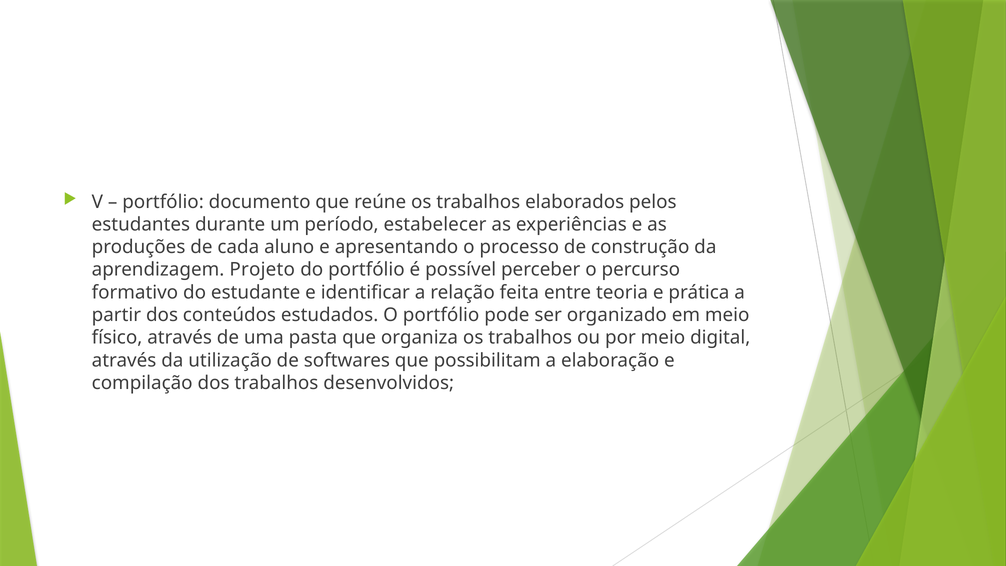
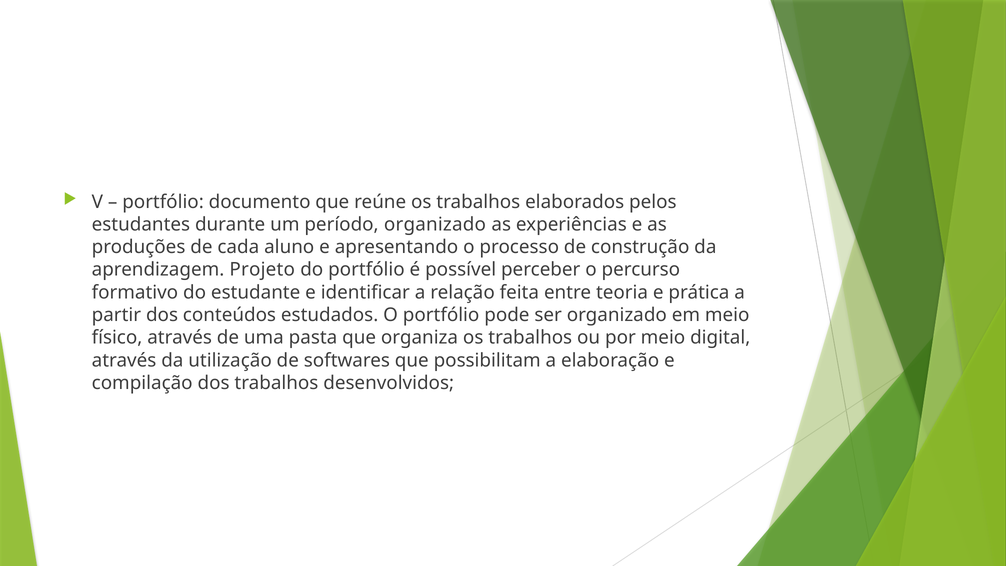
período estabelecer: estabelecer -> organizado
